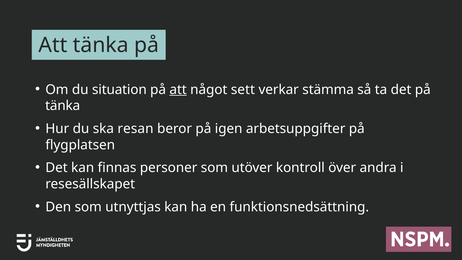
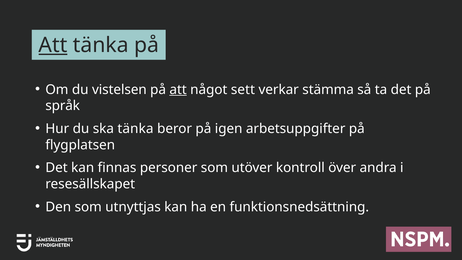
Att at (53, 45) underline: none -> present
situation: situation -> vistelsen
tänka at (63, 106): tänka -> språk
ska resan: resan -> tänka
